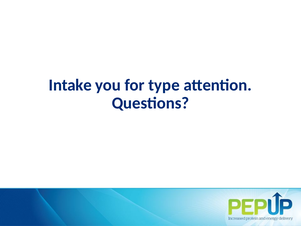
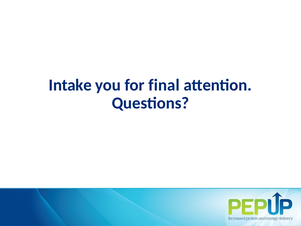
type: type -> final
